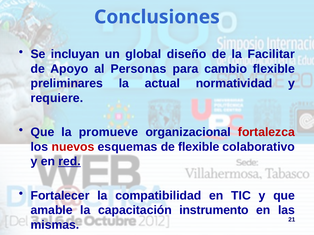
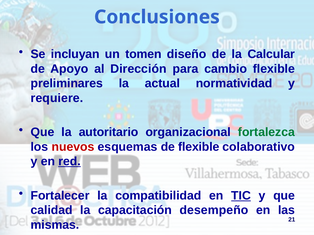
global: global -> tomen
Facilitar: Facilitar -> Calcular
Personas: Personas -> Dirección
promueve: promueve -> autoritario
fortalezca colour: red -> green
TIC underline: none -> present
amable: amable -> calidad
instrumento: instrumento -> desempeño
